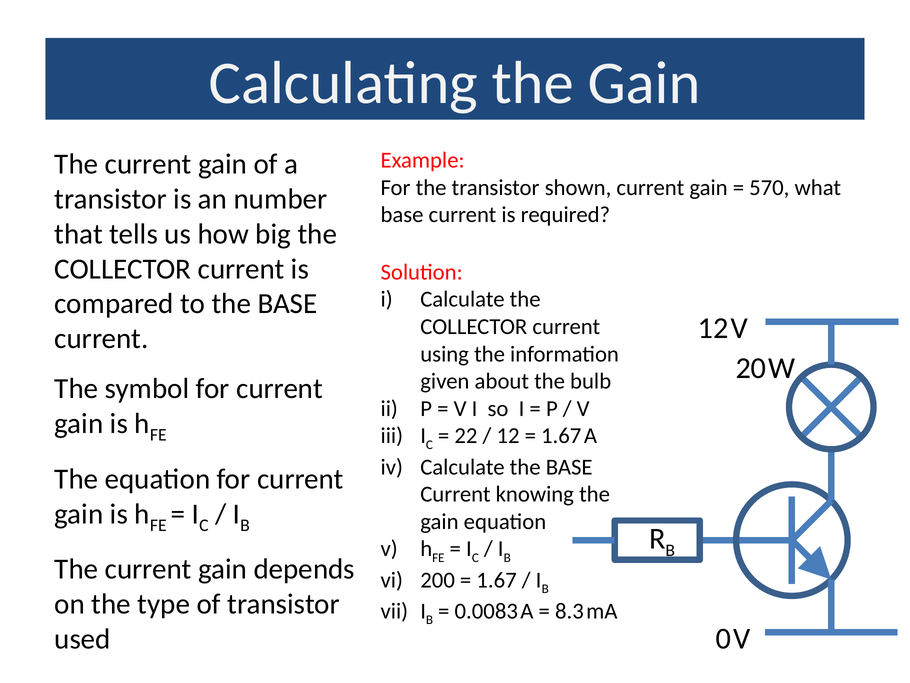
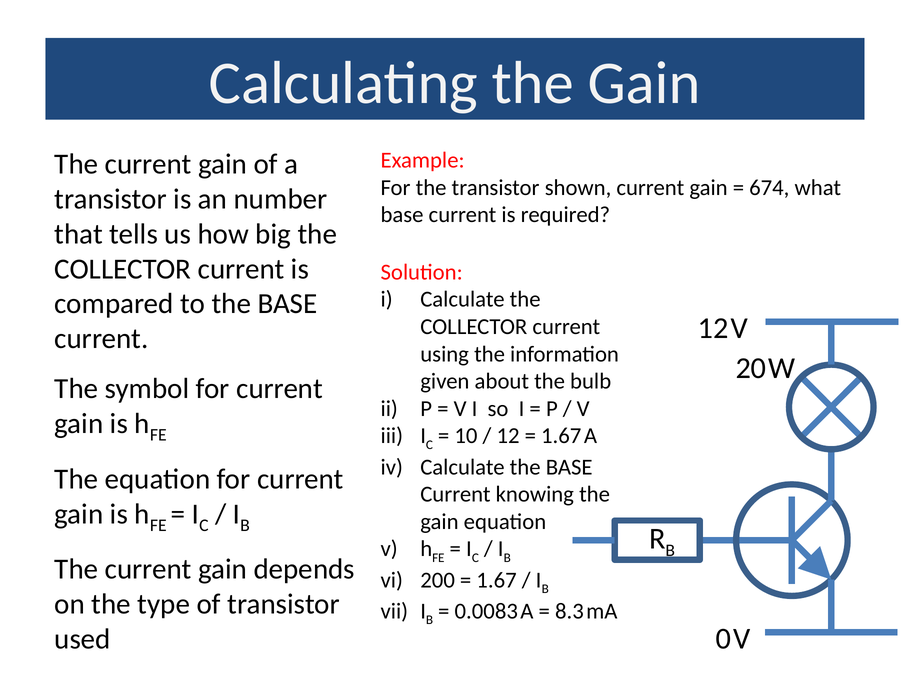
570: 570 -> 674
22: 22 -> 10
